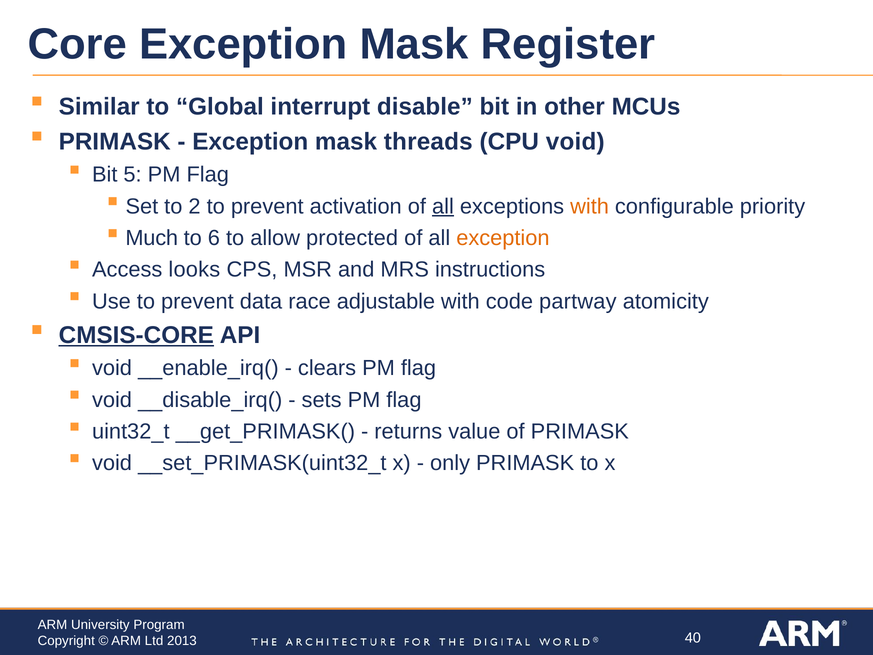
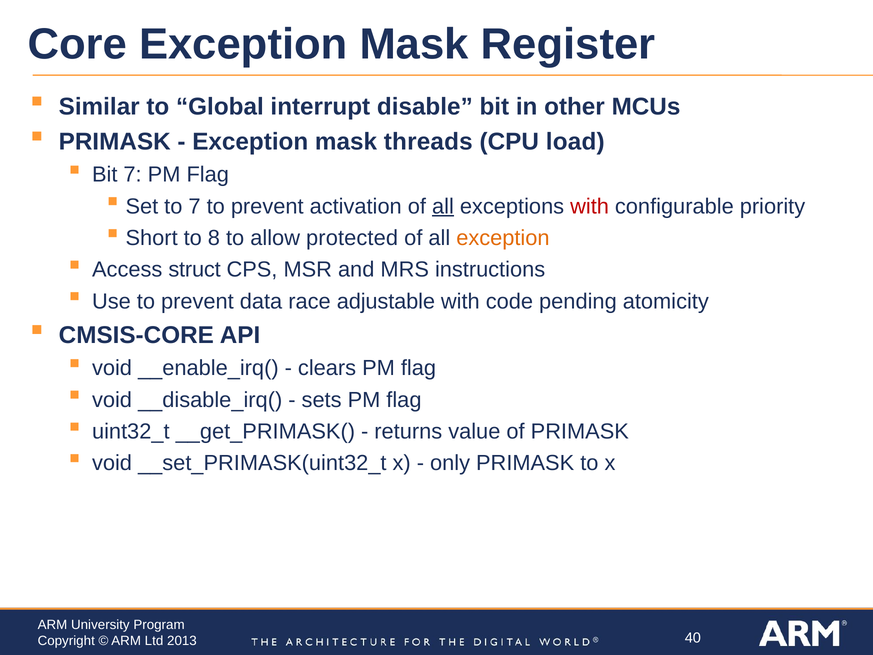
CPU void: void -> load
Bit 5: 5 -> 7
to 2: 2 -> 7
with at (590, 206) colour: orange -> red
Much: Much -> Short
6: 6 -> 8
looks: looks -> struct
partway: partway -> pending
CMSIS-CORE underline: present -> none
